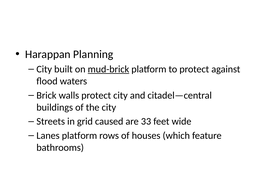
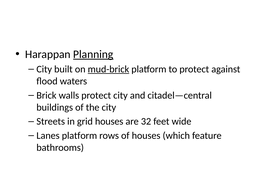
Planning underline: none -> present
grid caused: caused -> houses
33: 33 -> 32
